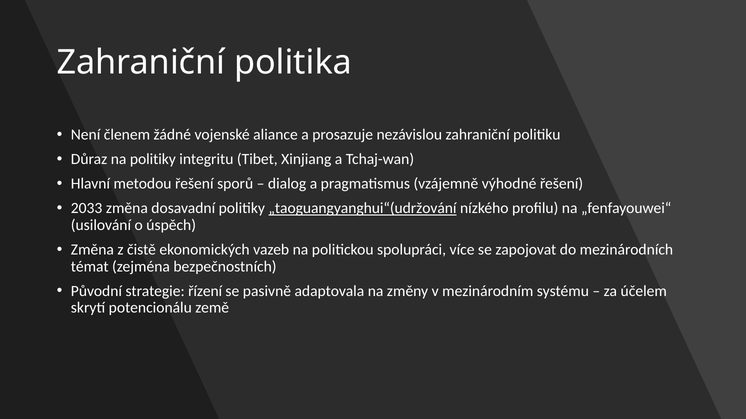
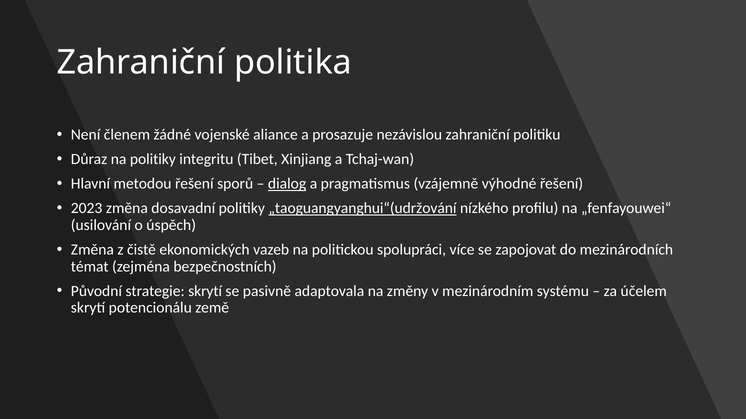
dialog underline: none -> present
2033: 2033 -> 2023
strategie řízení: řízení -> skrytí
